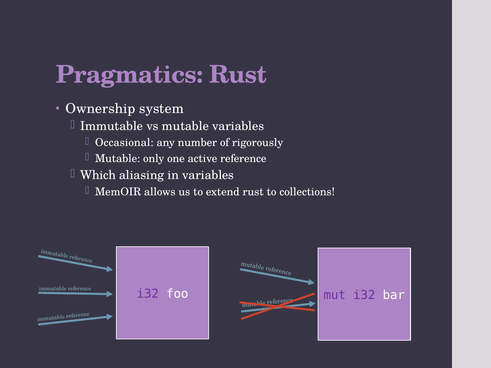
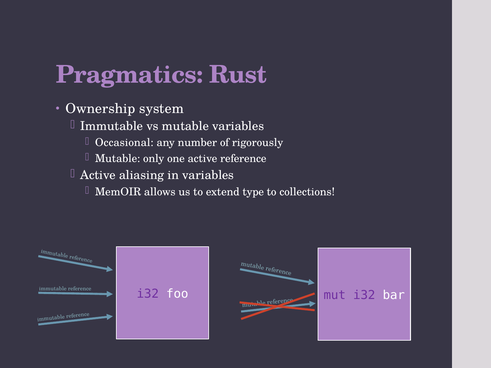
Which at (98, 175): Which -> Active
extend rust: rust -> type
